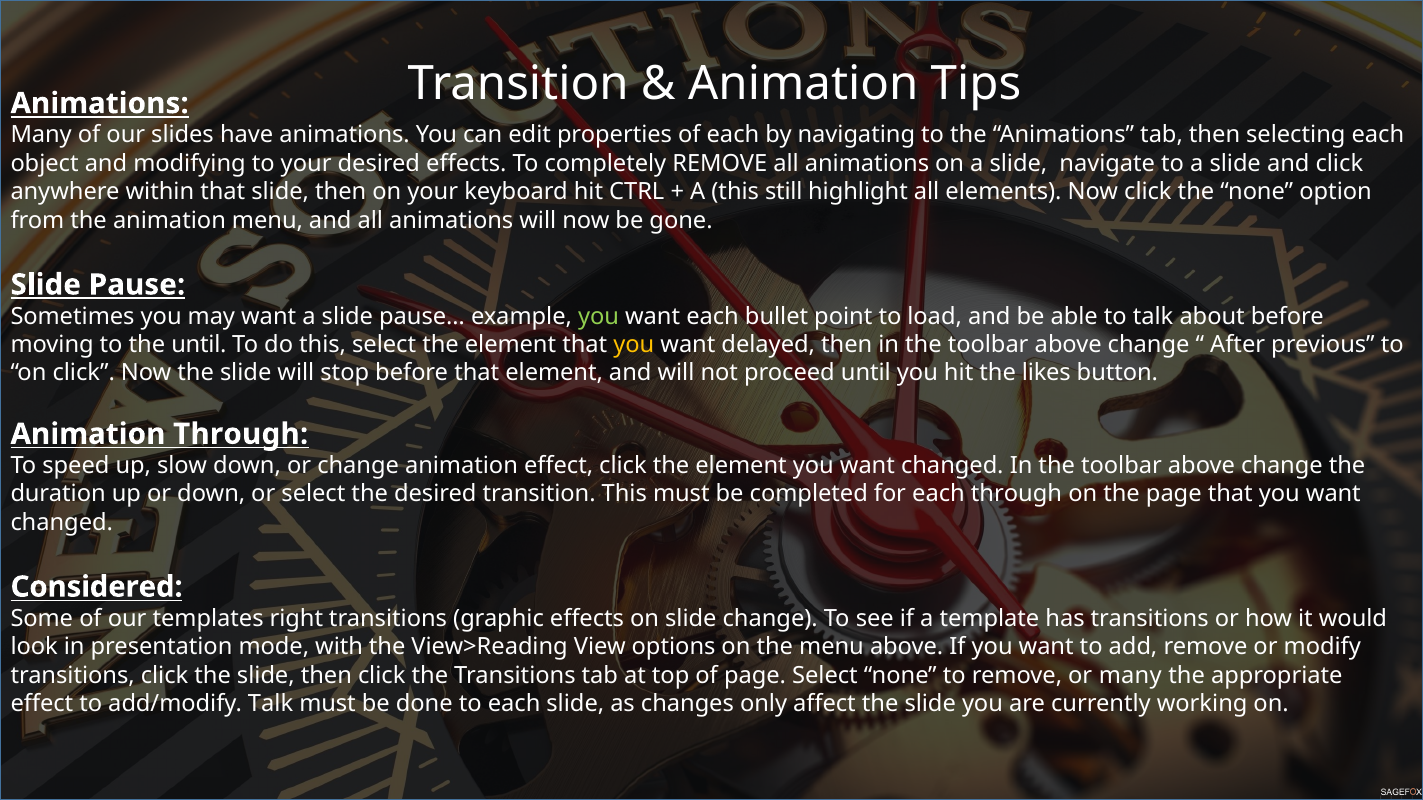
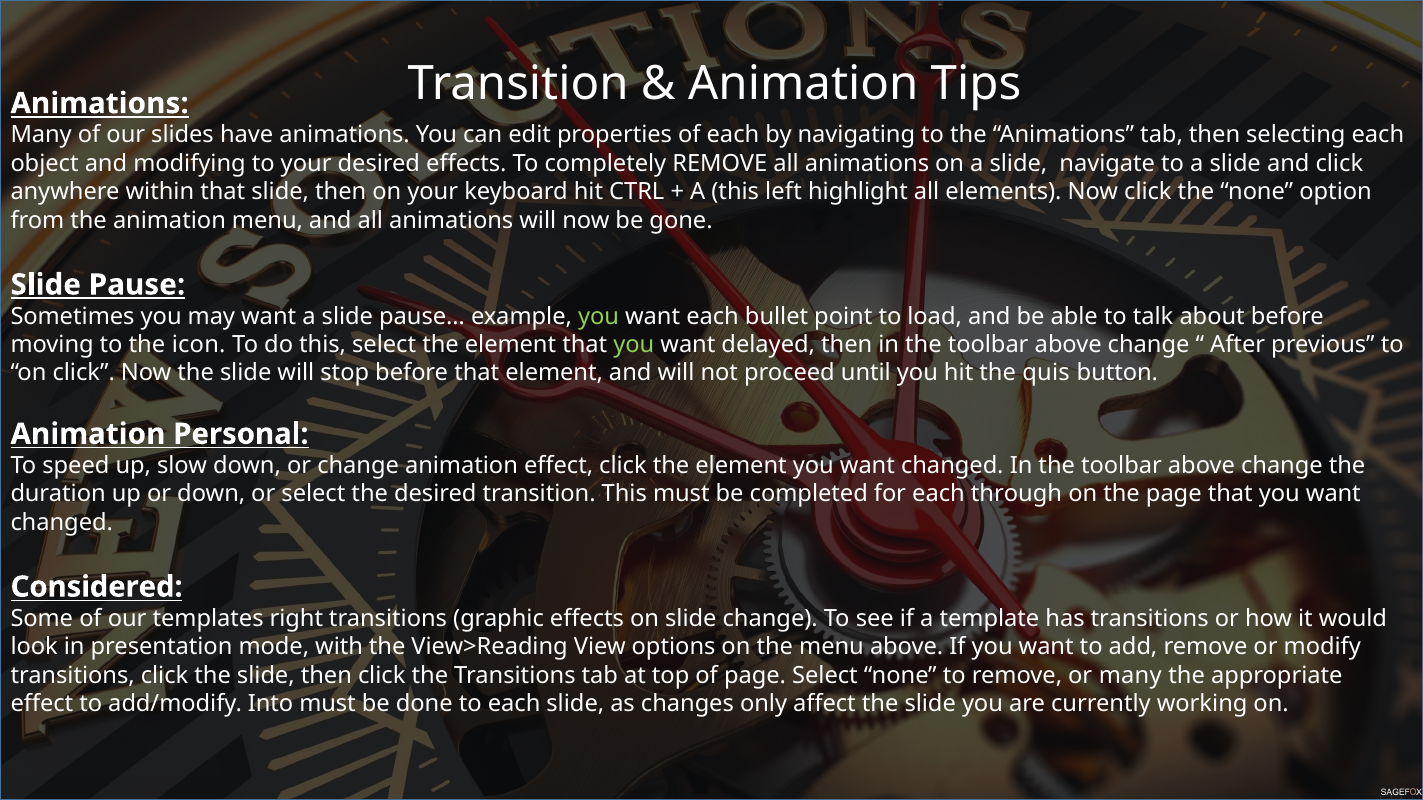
still: still -> left
the until: until -> icon
you at (634, 345) colour: yellow -> light green
likes: likes -> quis
Animation Through: Through -> Personal
add/modify Talk: Talk -> Into
